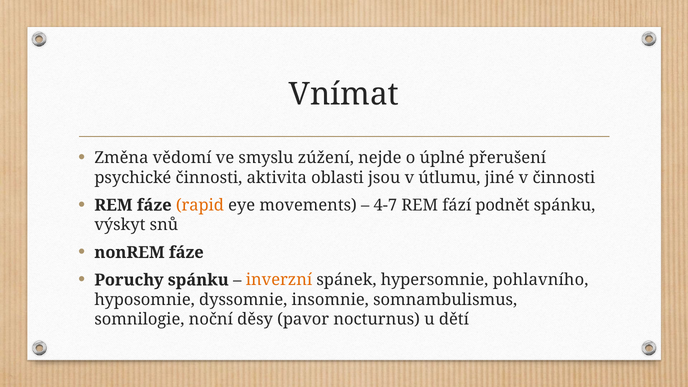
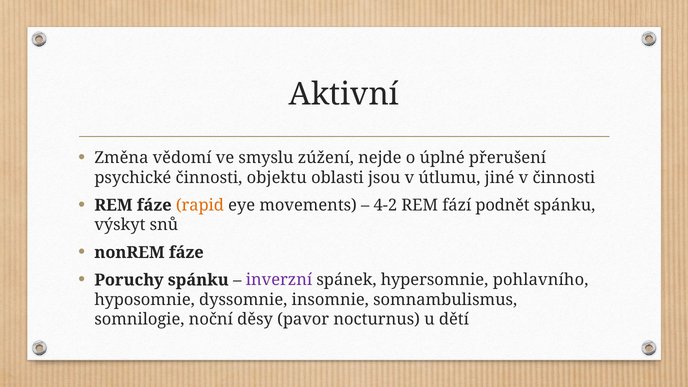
Vnímat: Vnímat -> Aktivní
aktivita: aktivita -> objektu
4-7: 4-7 -> 4-2
inverzní colour: orange -> purple
